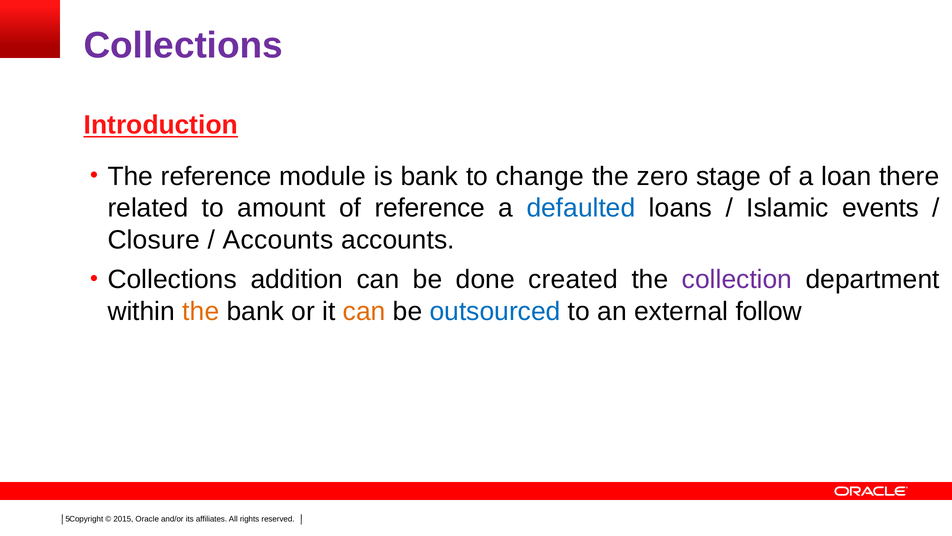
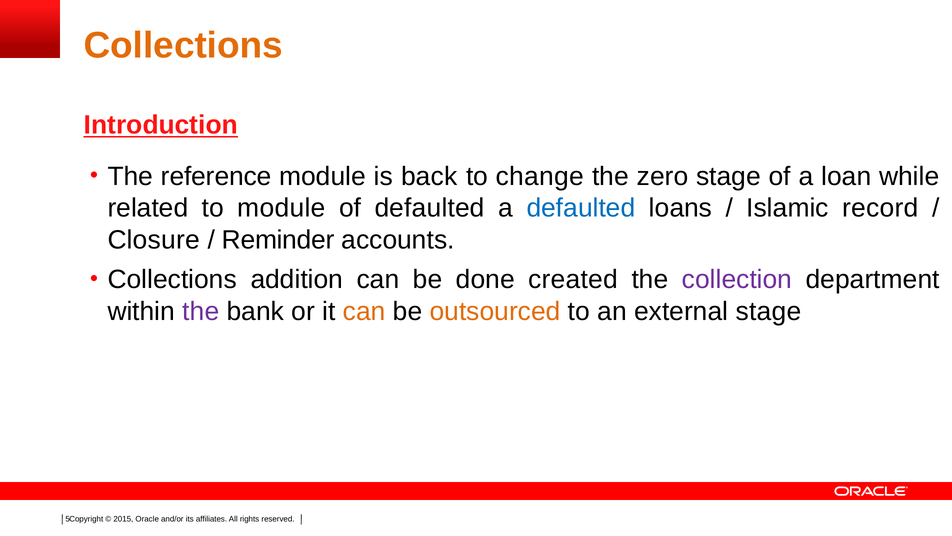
Collections at (183, 45) colour: purple -> orange
is bank: bank -> back
there: there -> while
to amount: amount -> module
of reference: reference -> defaulted
events: events -> record
Accounts at (278, 240): Accounts -> Reminder
the at (201, 311) colour: orange -> purple
outsourced colour: blue -> orange
external follow: follow -> stage
